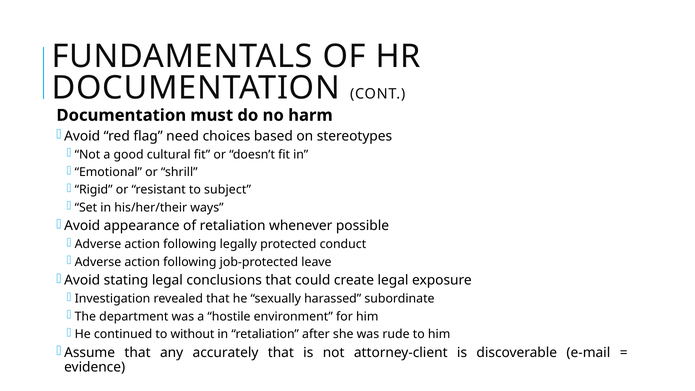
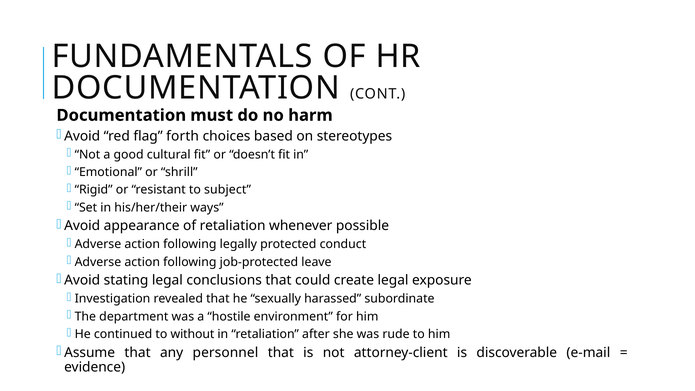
need: need -> forth
accurately: accurately -> personnel
